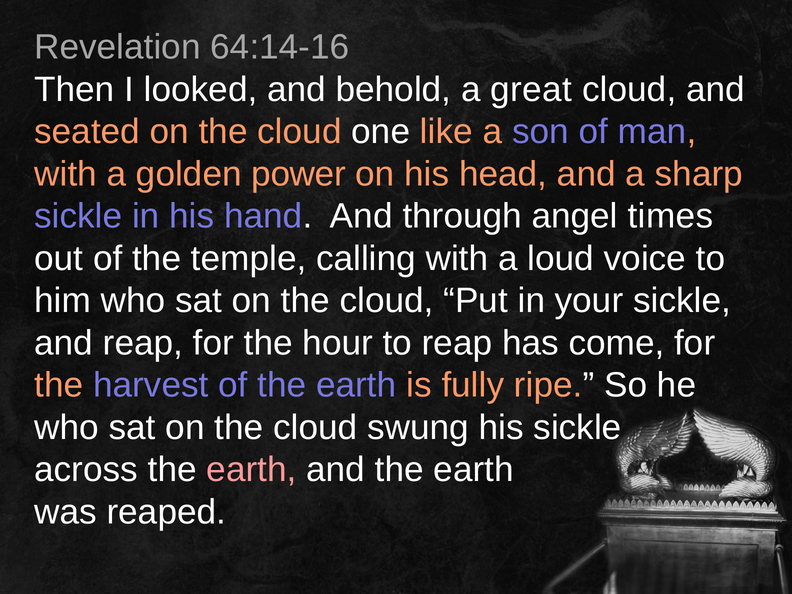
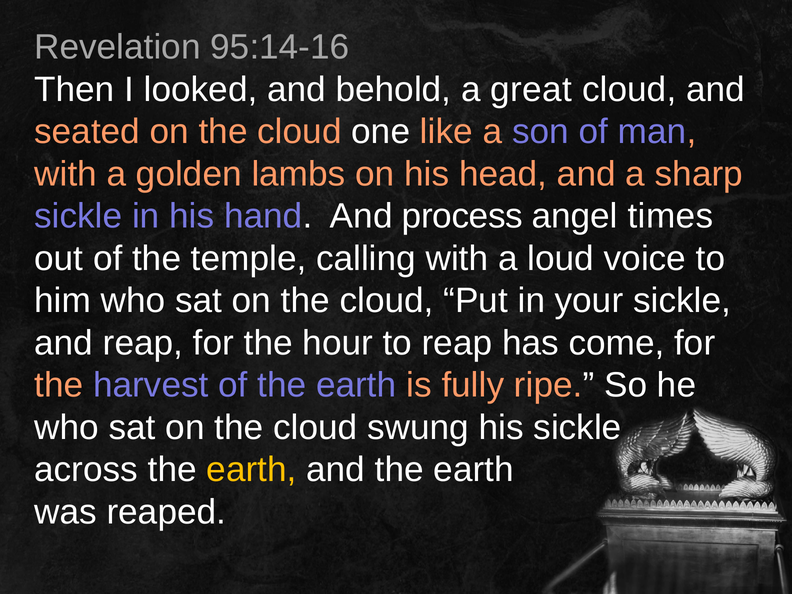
64:14-16: 64:14-16 -> 95:14-16
power: power -> lambs
through: through -> process
earth at (251, 470) colour: pink -> yellow
